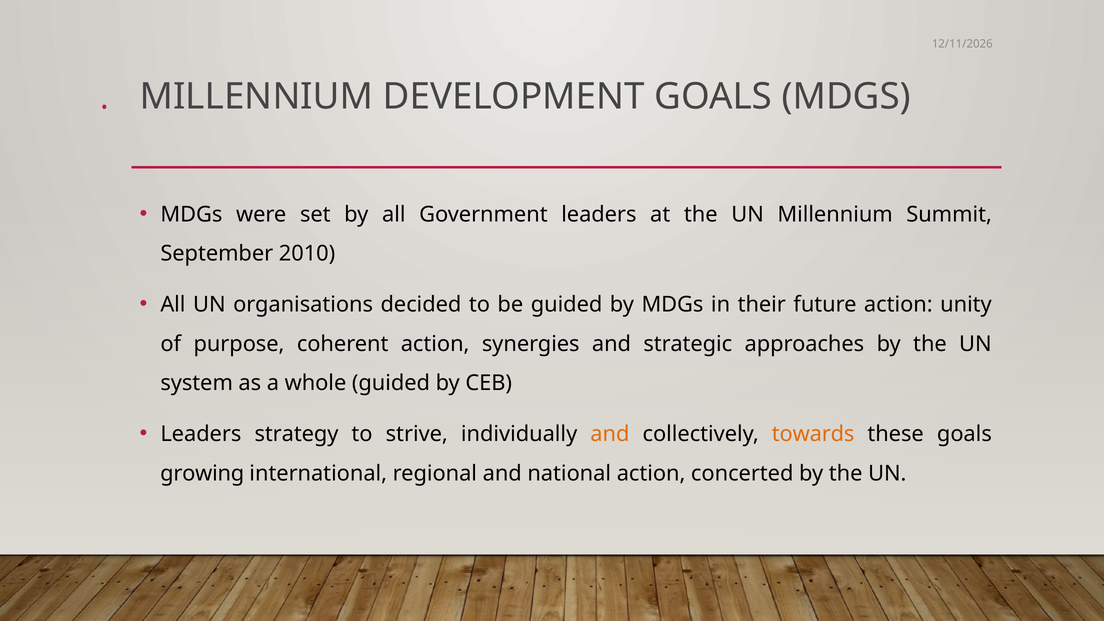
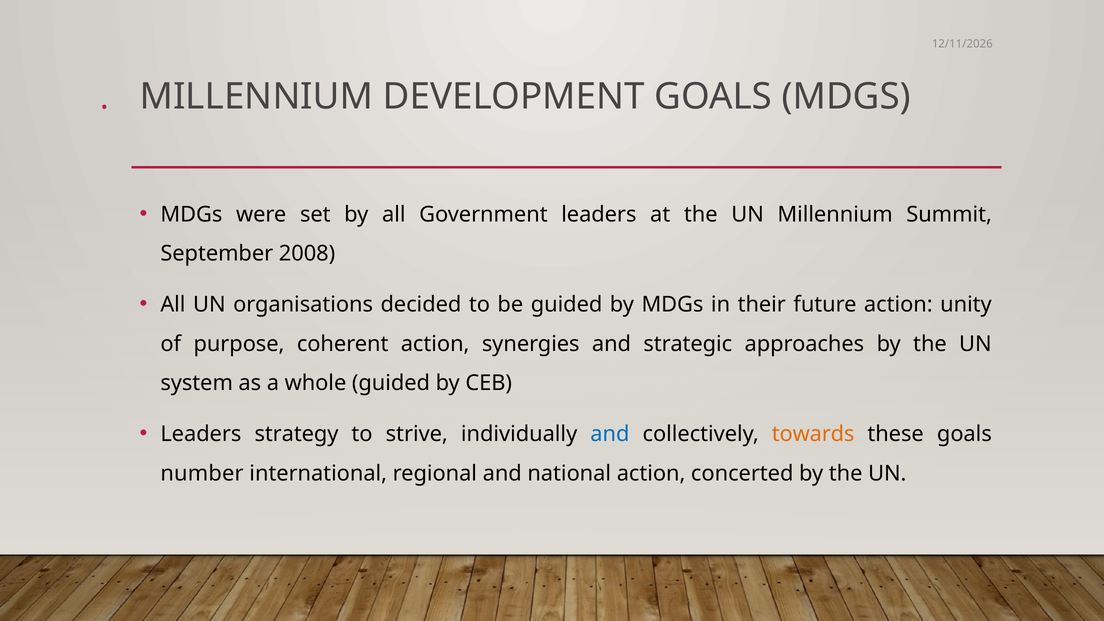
2010: 2010 -> 2008
and at (610, 434) colour: orange -> blue
growing: growing -> number
